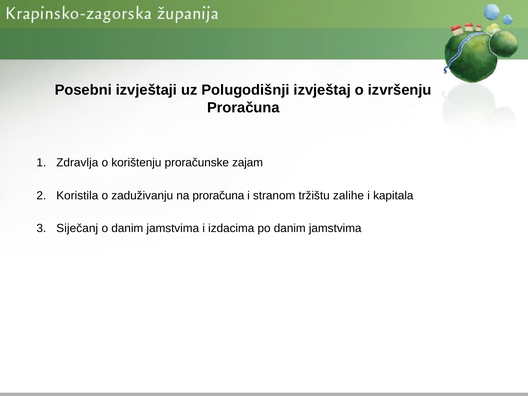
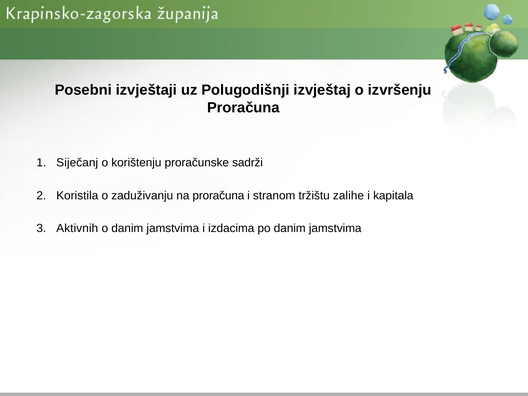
Zdravlja: Zdravlja -> Siječanj
zajam: zajam -> sadrži
Siječanj: Siječanj -> Aktivnih
